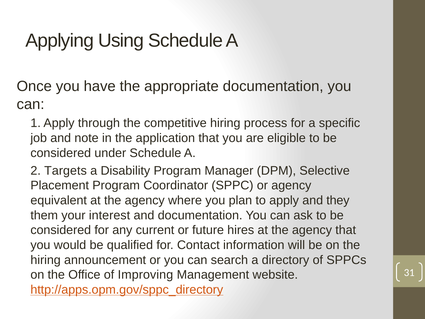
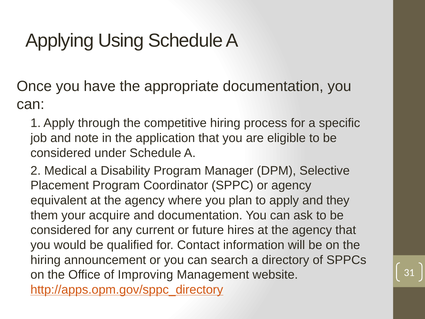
Targets: Targets -> Medical
interest: interest -> acquire
